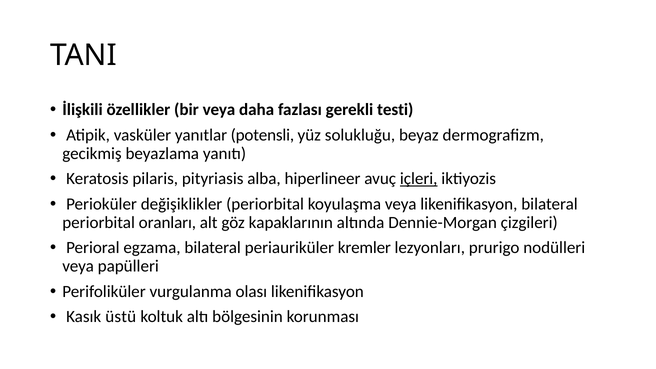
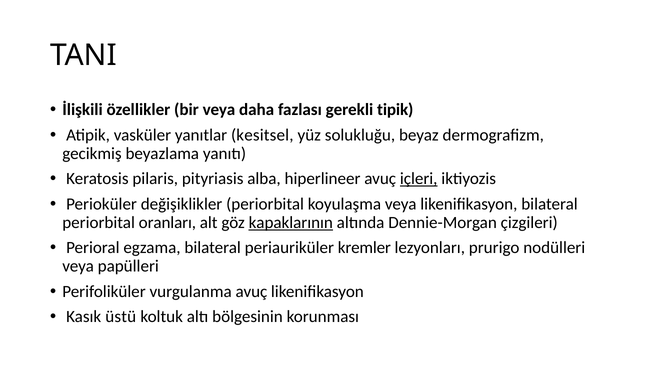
testi: testi -> tipik
potensli: potensli -> kesitsel
kapaklarının underline: none -> present
vurgulanma olası: olası -> avuç
